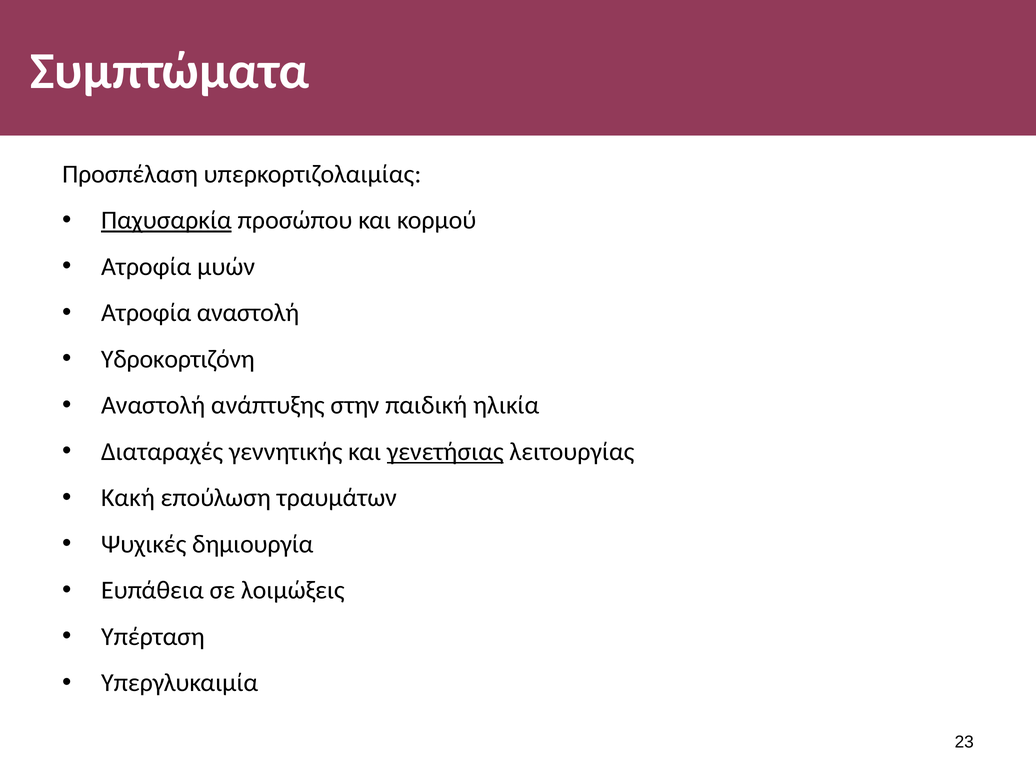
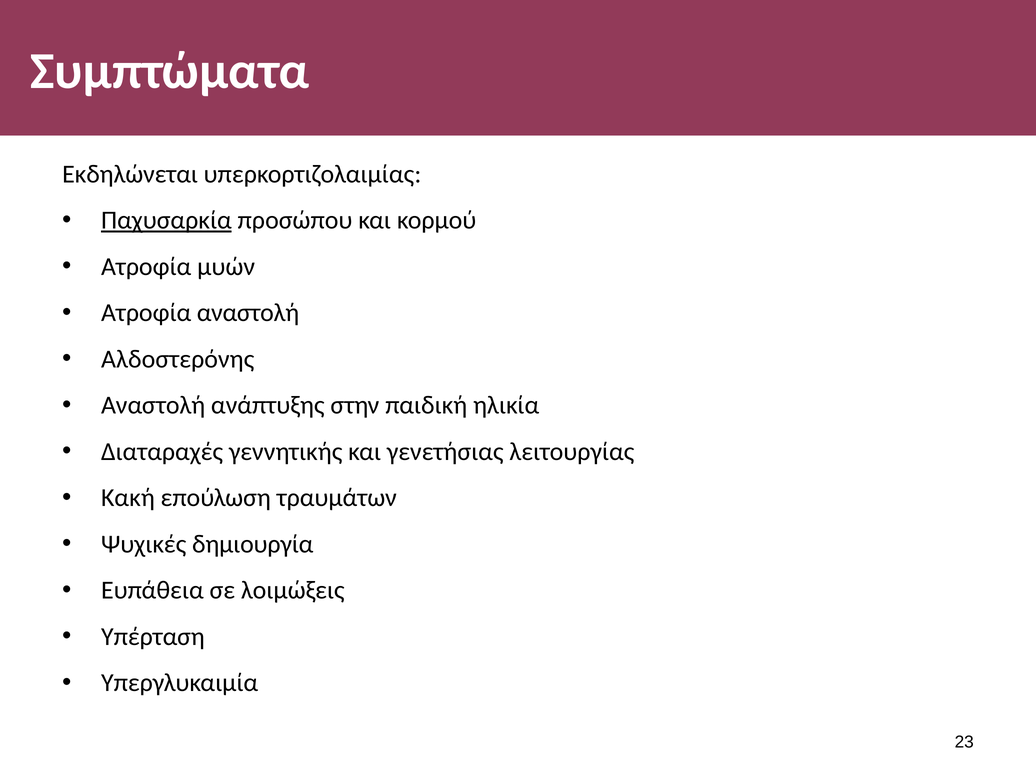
Προσπέλαση: Προσπέλαση -> Εκδηλώνεται
Υδροκορτιζόνη: Υδροκορτιζόνη -> Αλδοστερόνης
γενετήσιας underline: present -> none
